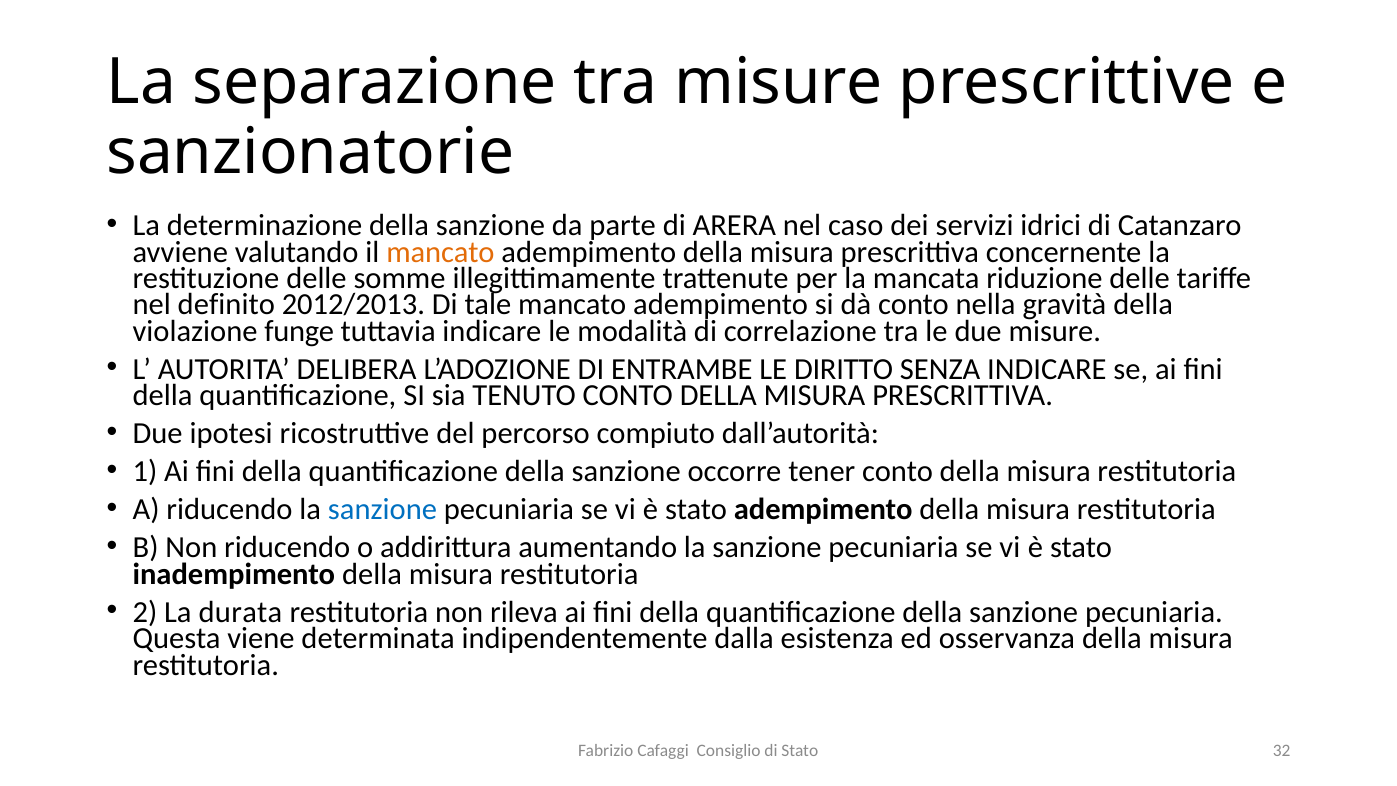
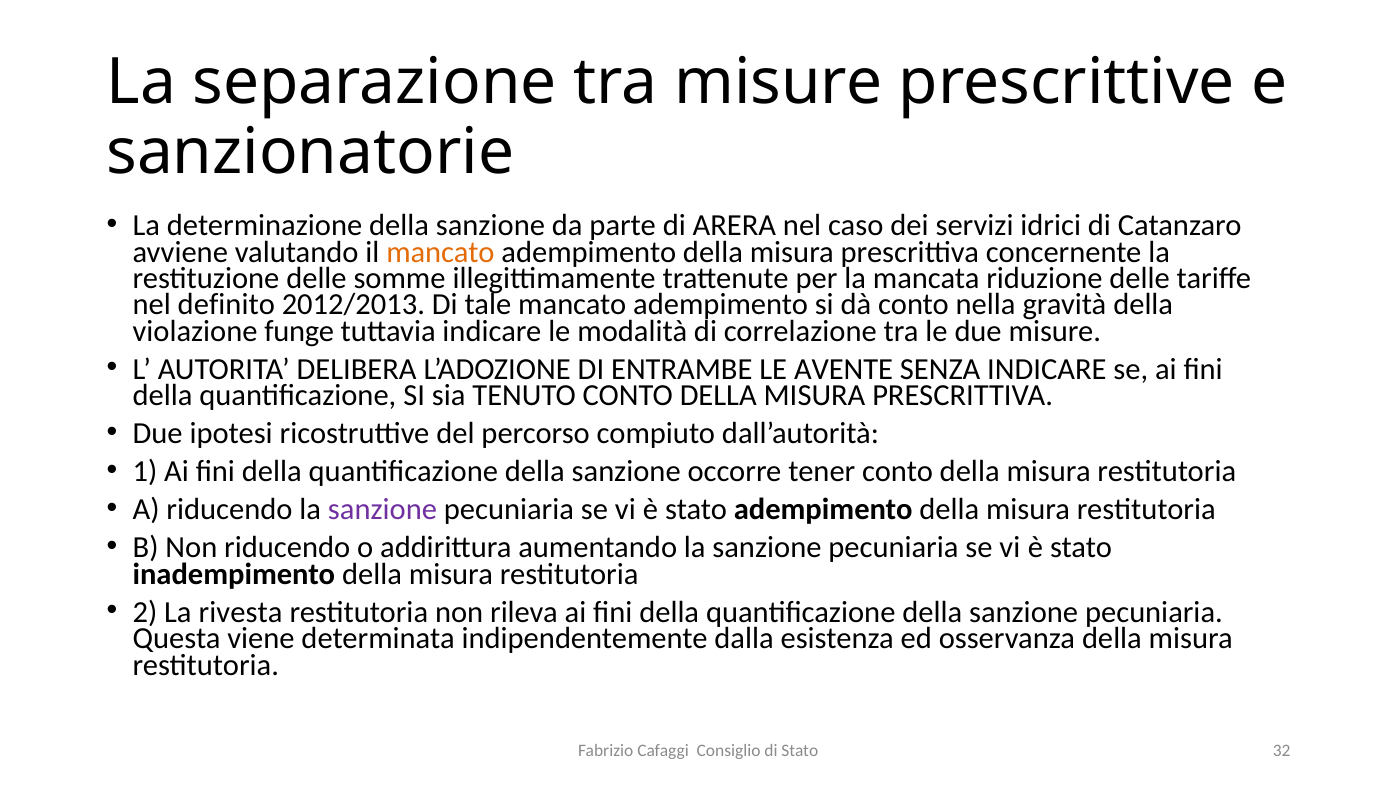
DIRITTO: DIRITTO -> AVENTE
sanzione at (383, 510) colour: blue -> purple
durata: durata -> rivesta
